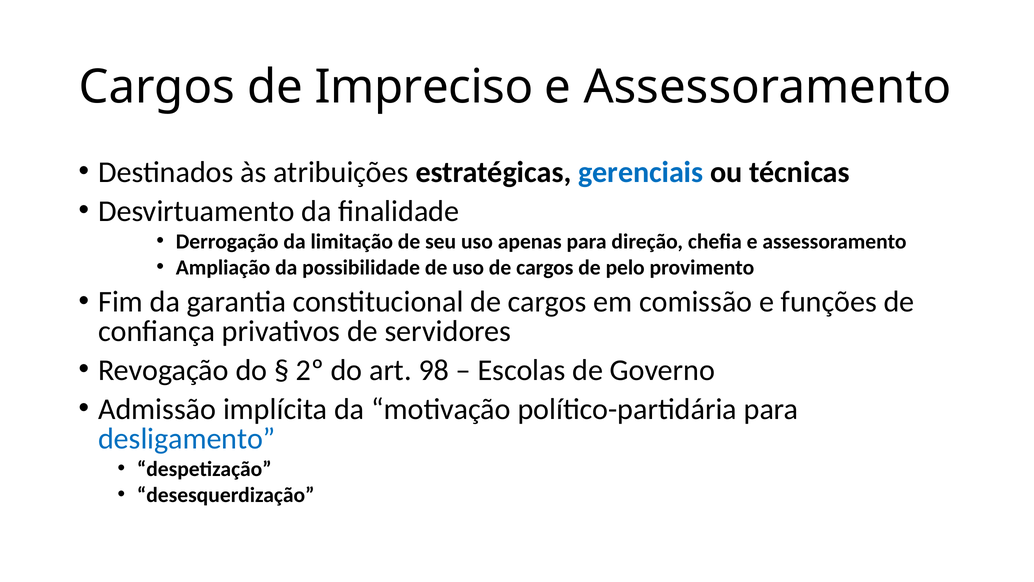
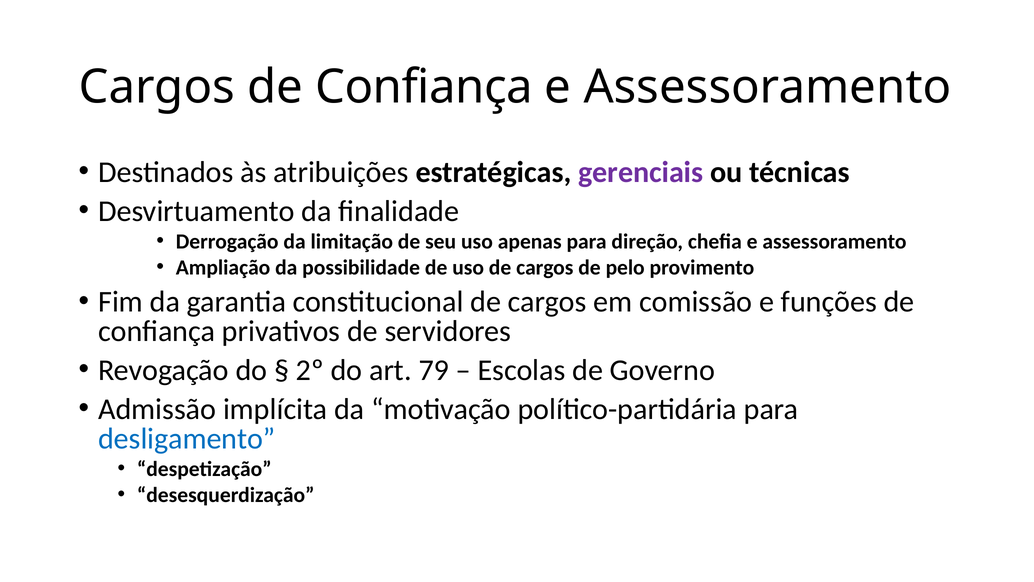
Cargos de Impreciso: Impreciso -> Confiança
gerenciais colour: blue -> purple
98: 98 -> 79
